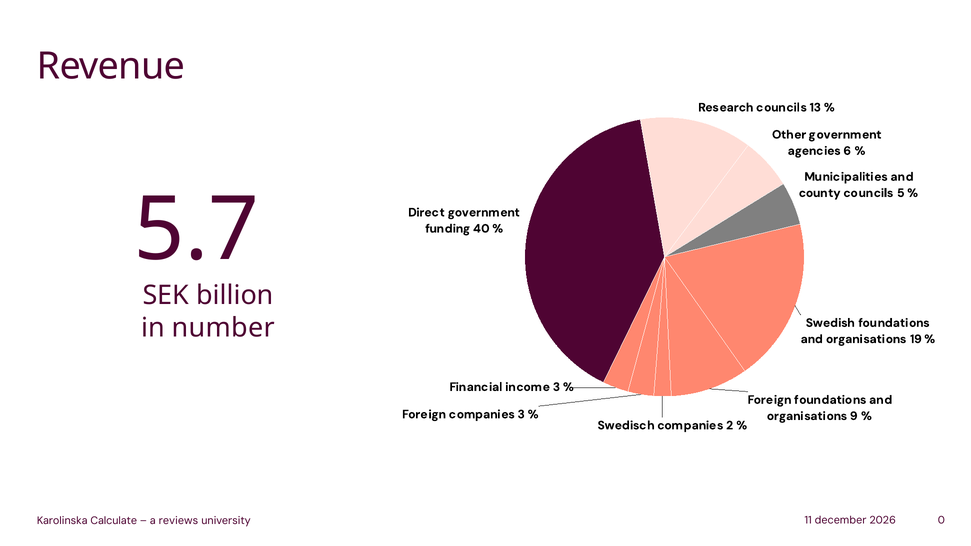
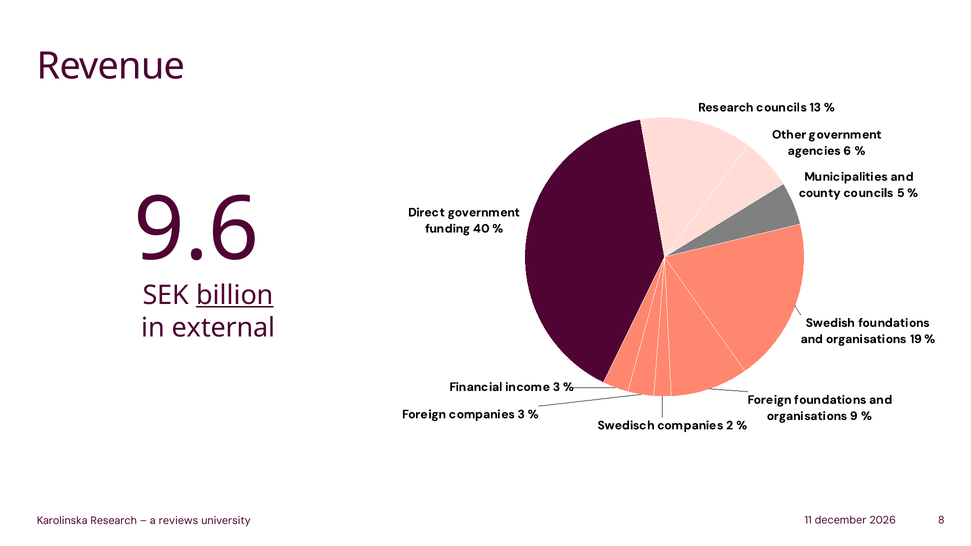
5.7: 5.7 -> 9.6
billion underline: none -> present
number: number -> external
0: 0 -> 8
Karolinska Calculate: Calculate -> Research
